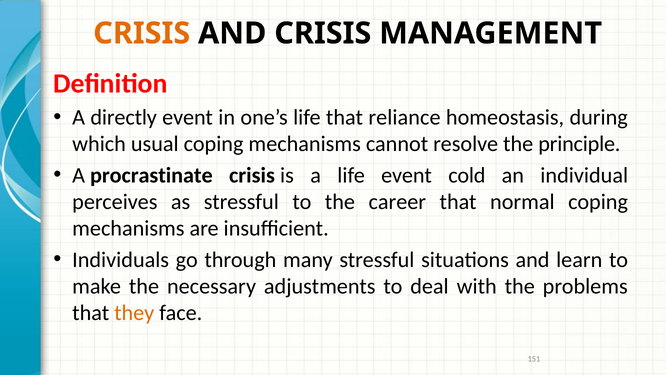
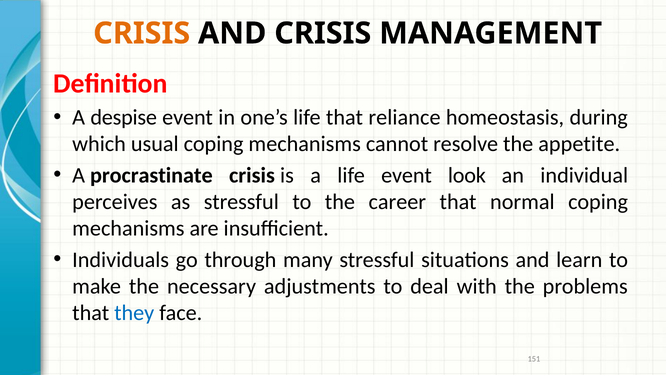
directly: directly -> despise
principle: principle -> appetite
cold: cold -> look
they colour: orange -> blue
